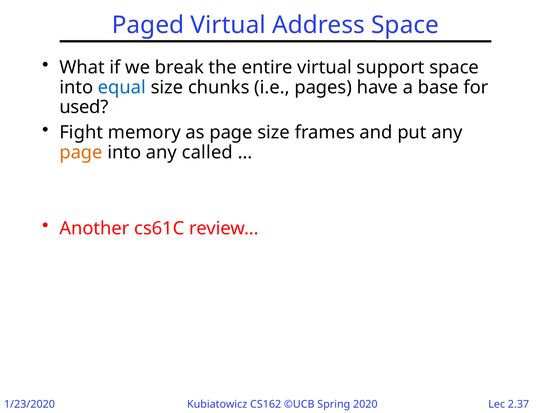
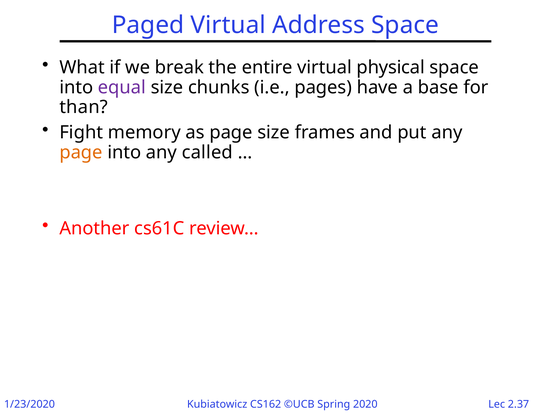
support: support -> physical
equal colour: blue -> purple
used: used -> than
